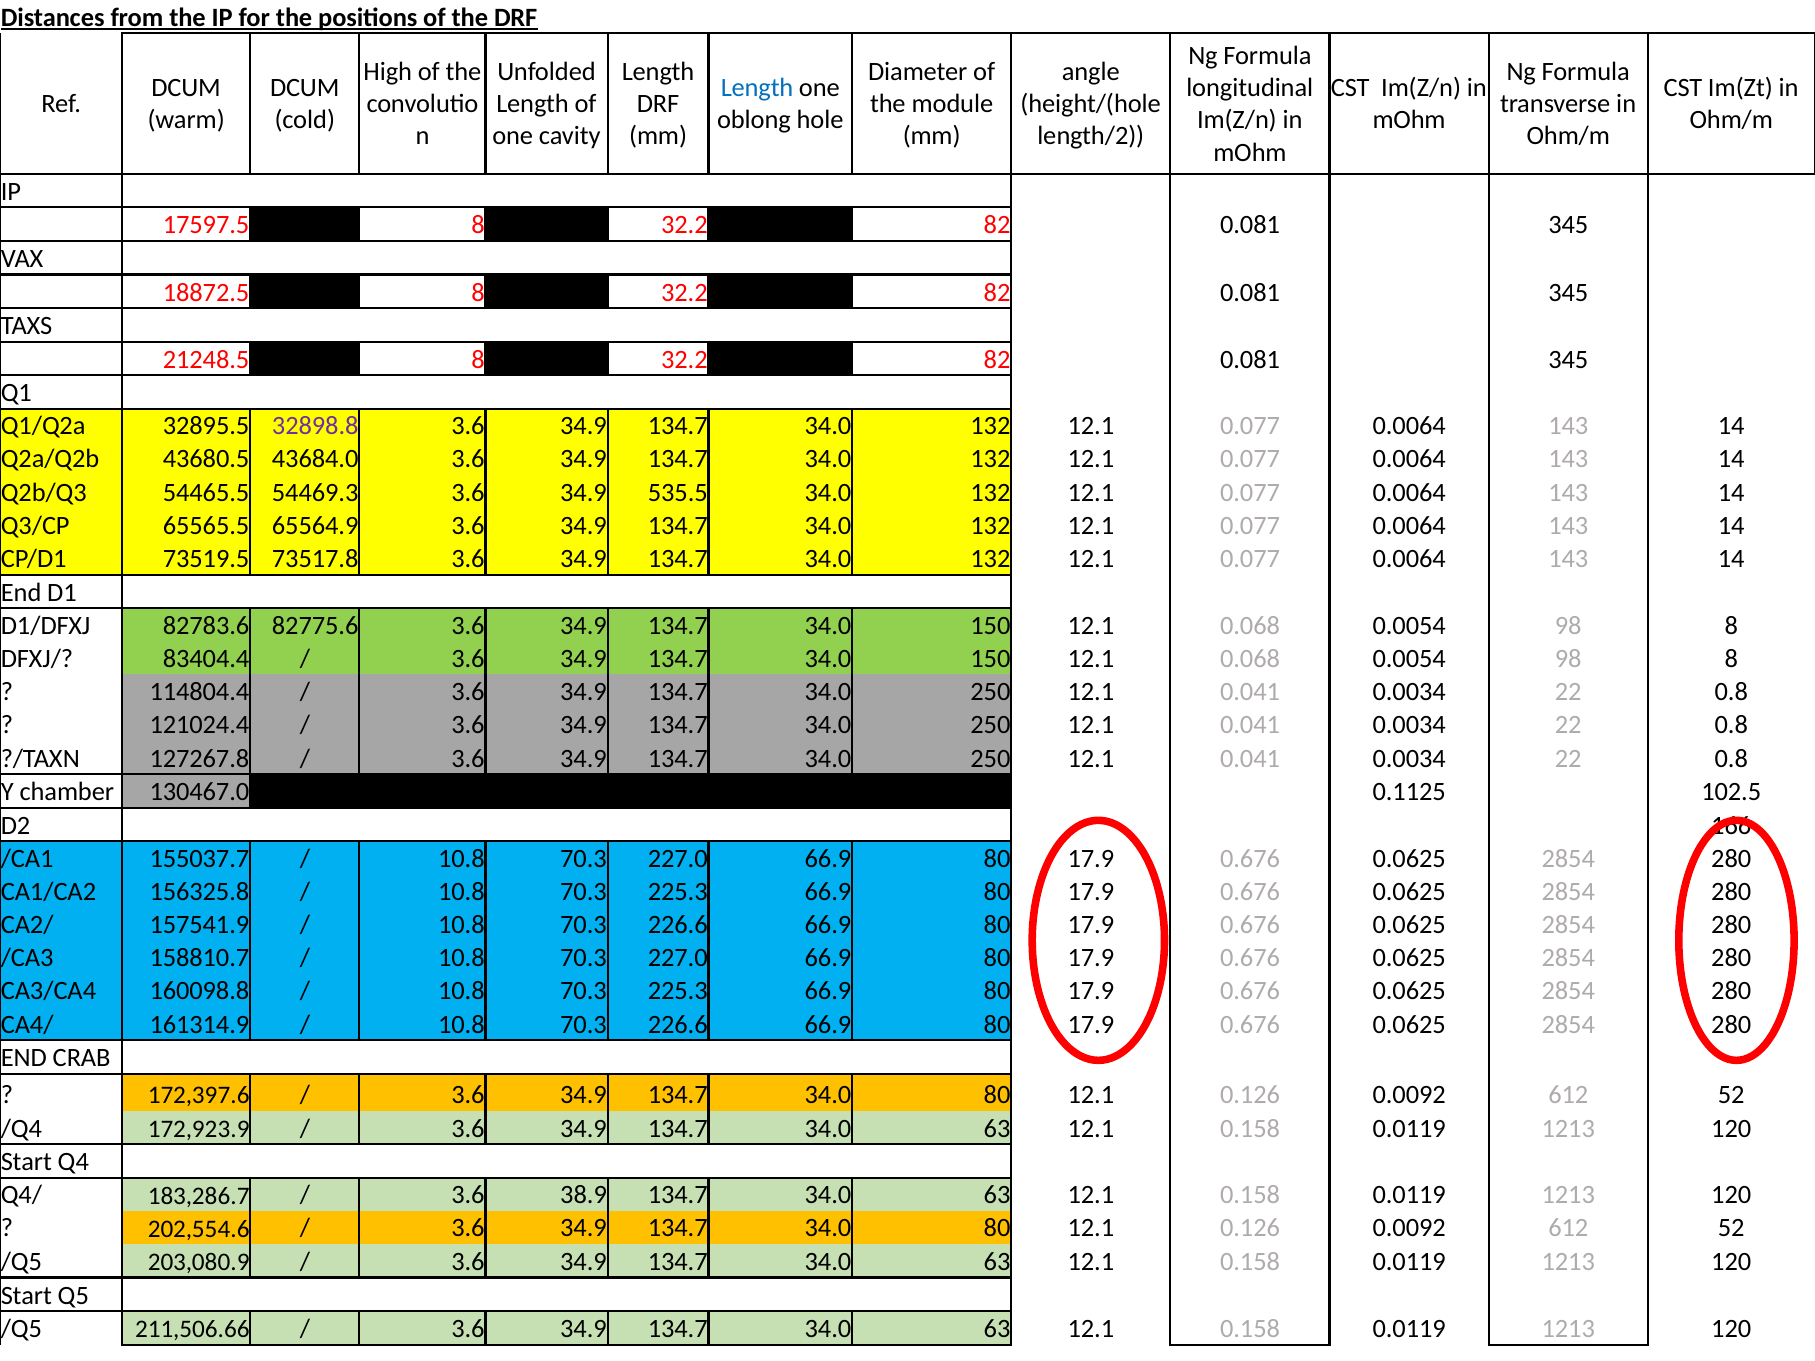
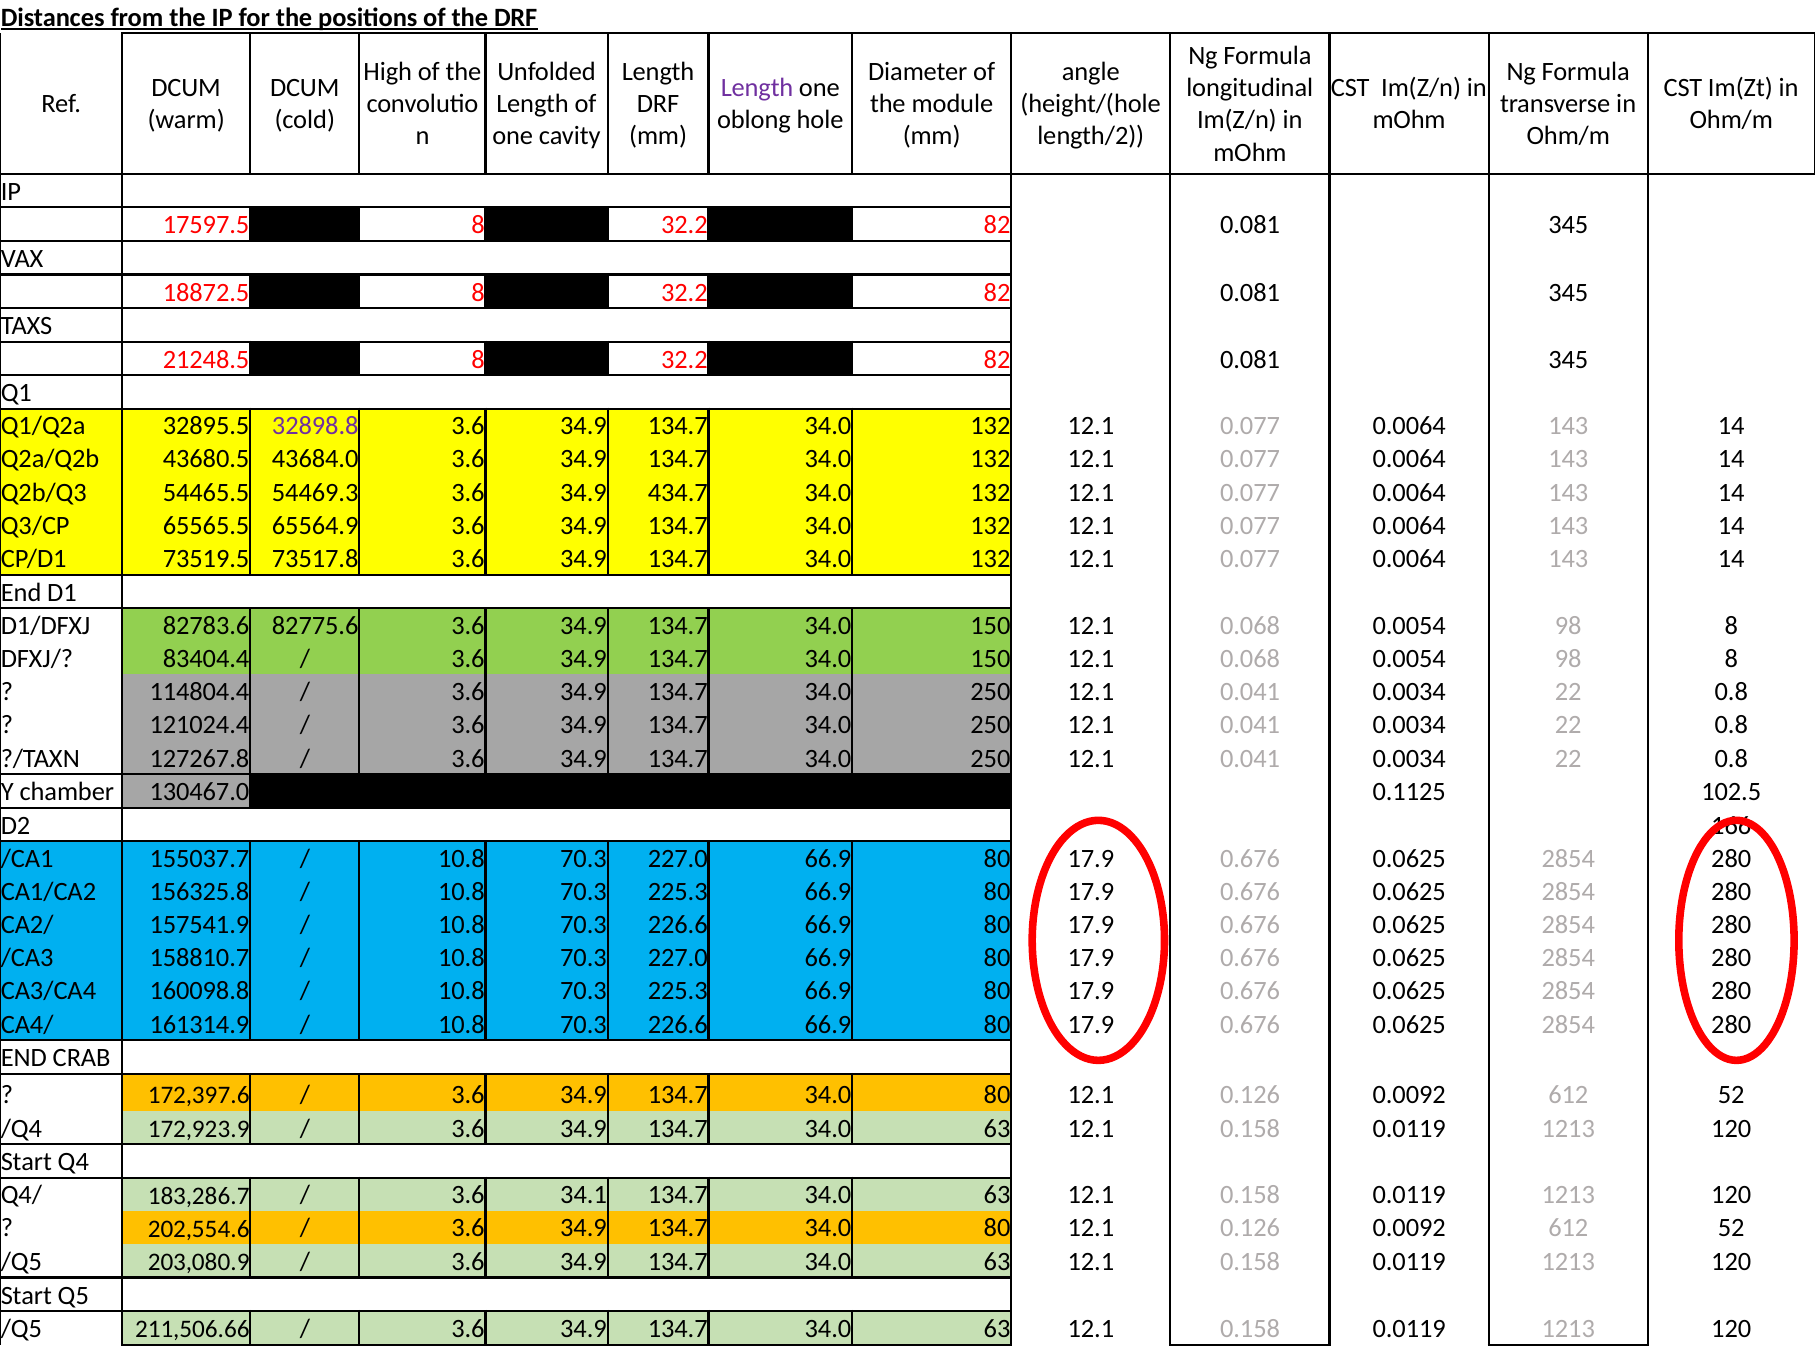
Length at (757, 88) colour: blue -> purple
535.5: 535.5 -> 434.7
38.9: 38.9 -> 34.1
